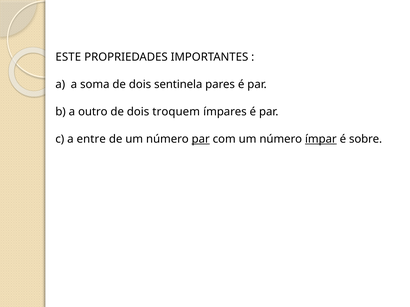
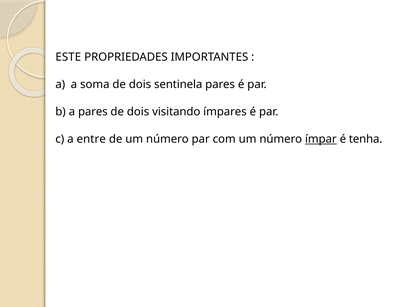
a outro: outro -> pares
troquem: troquem -> visitando
par at (201, 139) underline: present -> none
sobre: sobre -> tenha
